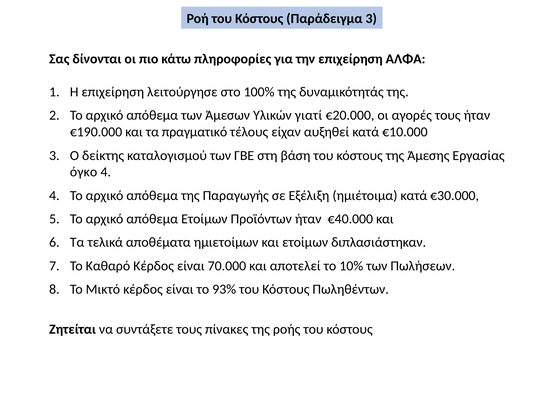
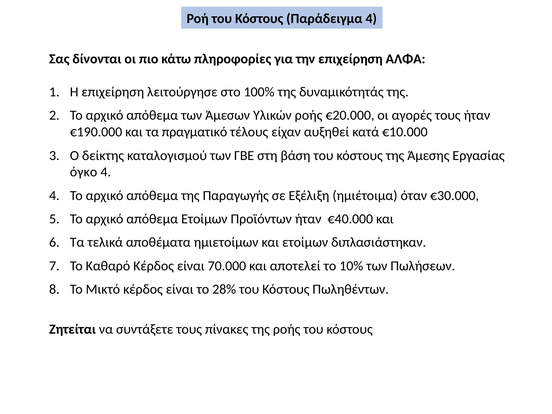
Παράδειγμα 3: 3 -> 4
Υλικών γιατί: γιατί -> ροής
ημιέτοιμα κατά: κατά -> όταν
93%: 93% -> 28%
